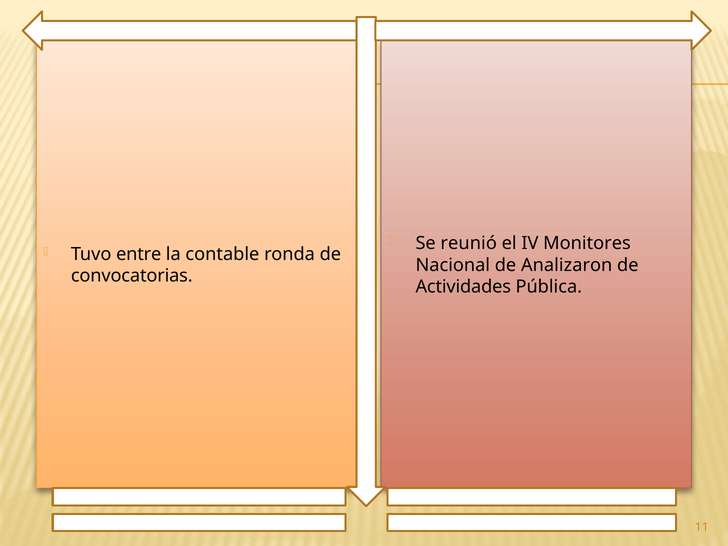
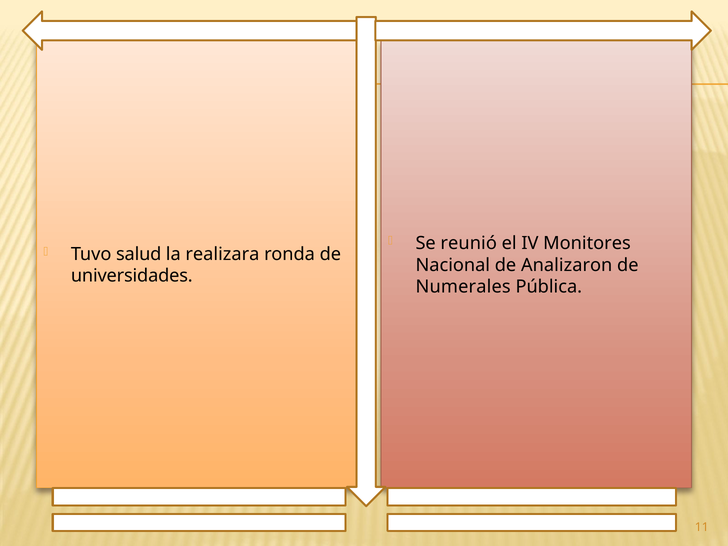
entre: entre -> salud
contable: contable -> realizara
convocatorias: convocatorias -> universidades
Actividades: Actividades -> Numerales
